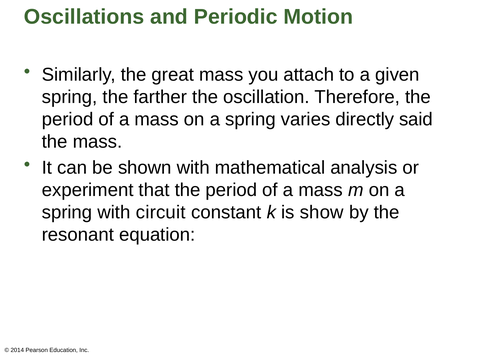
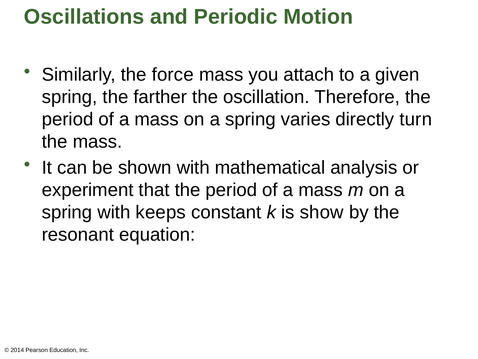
great: great -> force
said: said -> turn
circuit: circuit -> keeps
